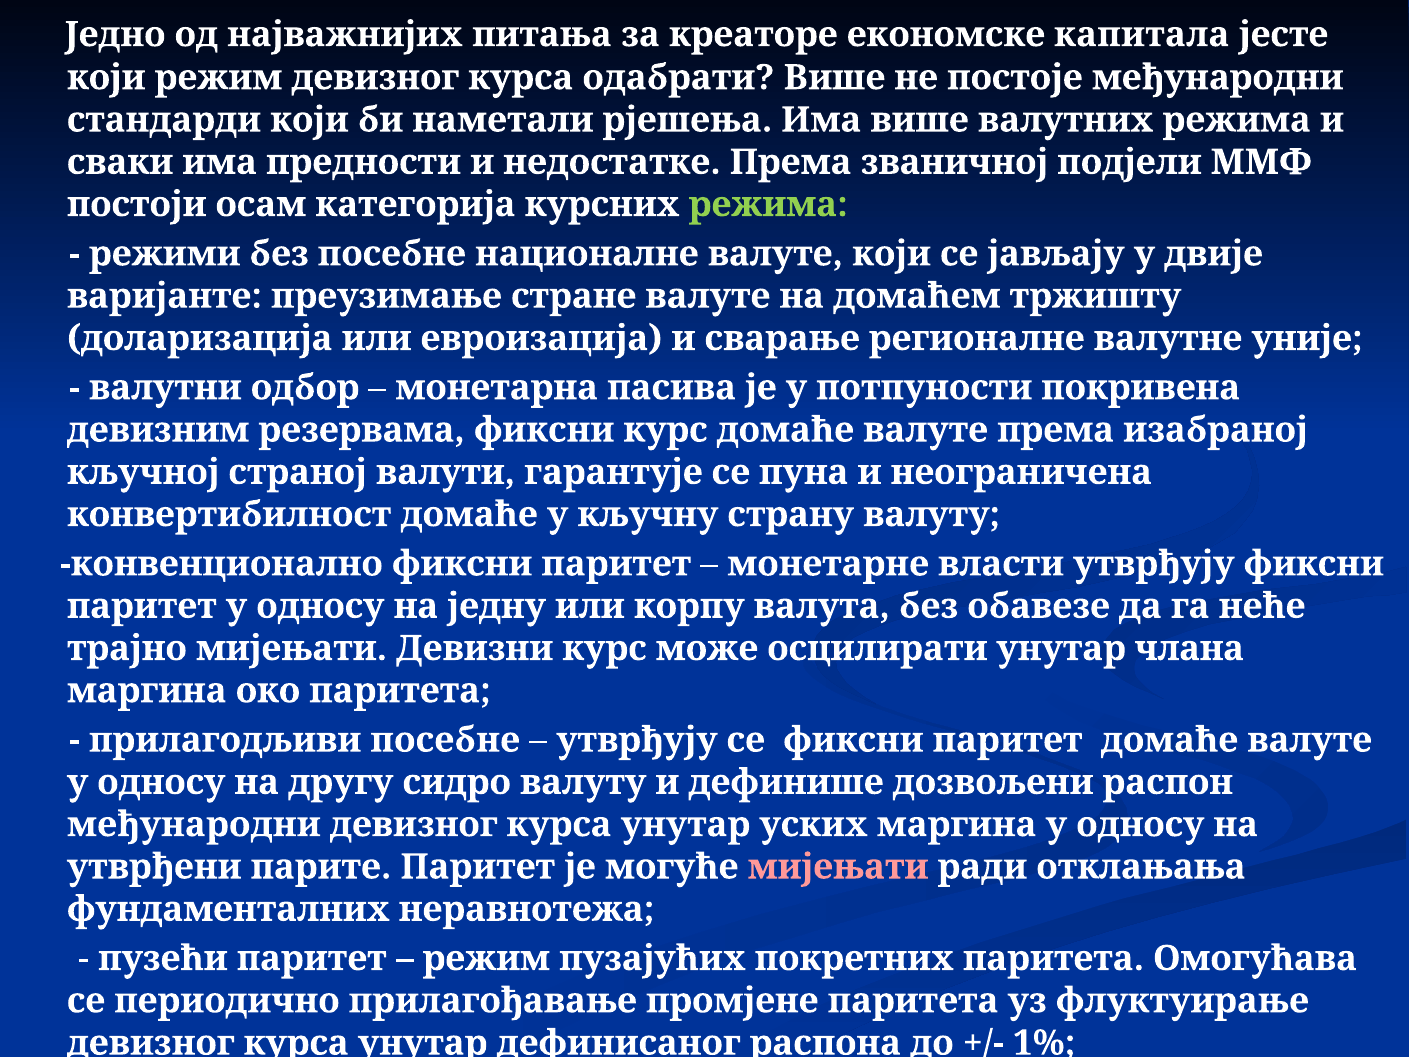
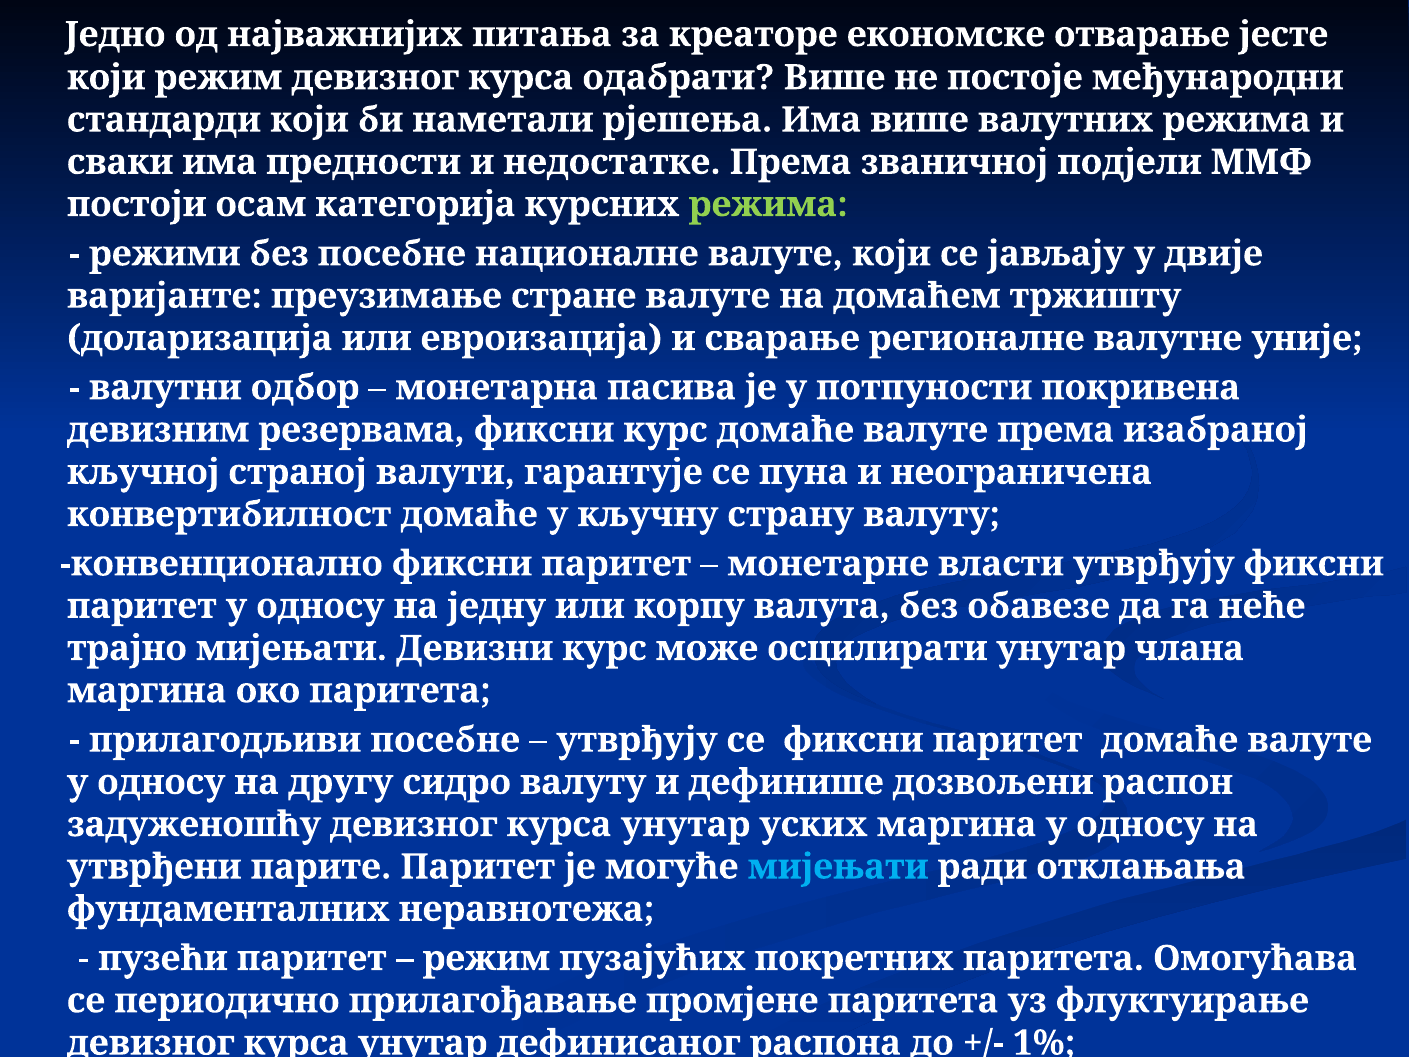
капитала: капитала -> отварање
међународни at (194, 824): међународни -> задуженошћу
мијењати at (838, 867) colour: pink -> light blue
